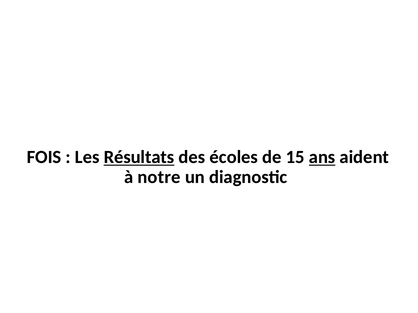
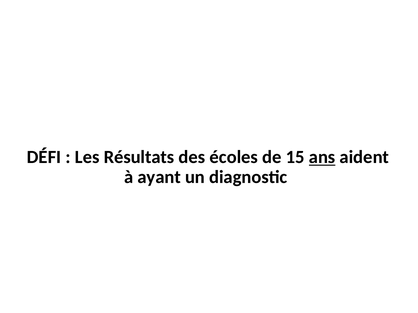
FOIS: FOIS -> DÉFI
Résultats underline: present -> none
notre: notre -> ayant
